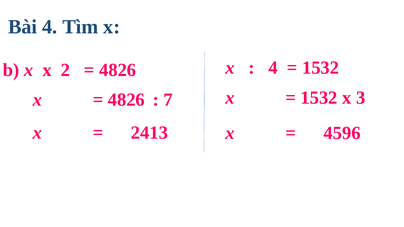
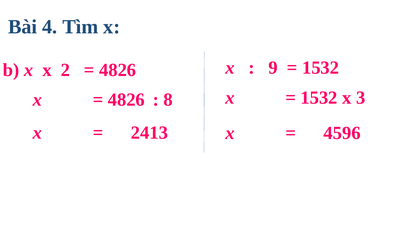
4 at (273, 68): 4 -> 9
7: 7 -> 8
